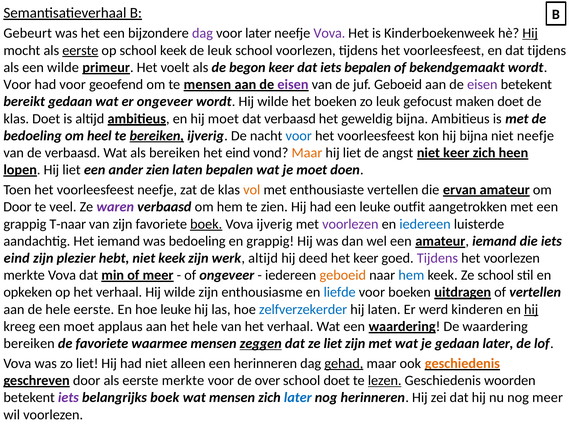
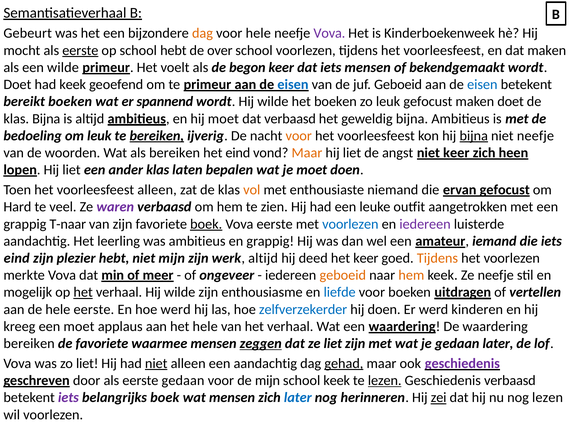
dag at (202, 33) colour: purple -> orange
voor later: later -> hele
Hij at (530, 33) underline: present -> none
school keek: keek -> hebt
de leuk: leuk -> over
dat tijdens: tijdens -> maken
iets bepalen: bepalen -> mensen
Voor at (17, 84): Voor -> Doet
had voor: voor -> keek
te mensen: mensen -> primeur
eisen at (293, 84) colour: purple -> blue
eisen at (482, 84) colour: purple -> blue
bereikt gedaan: gedaan -> boeken
er ongeveer: ongeveer -> spannend
klas Doet: Doet -> Bijna
om heel: heel -> leuk
voor at (299, 136) colour: blue -> orange
bijna at (474, 136) underline: none -> present
de verbaasd: verbaasd -> woorden
ander zien: zien -> klas
voorleesfeest neefje: neefje -> alleen
enthousiaste vertellen: vertellen -> niemand
ervan amateur: amateur -> gefocust
Door at (17, 207): Door -> Hard
Vova ijverig: ijverig -> eerste
voorlezen at (350, 224) colour: purple -> blue
iedereen at (425, 224) colour: blue -> purple
Het iemand: iemand -> leerling
was bedoeling: bedoeling -> ambitieus
niet keek: keek -> mijn
Tijdens at (437, 258) colour: purple -> orange
hem at (411, 275) colour: blue -> orange
Ze school: school -> neefje
opkeken: opkeken -> mogelijk
het at (83, 292) underline: none -> present
hoe leuke: leuke -> werd
hij laten: laten -> doen
hij at (531, 309) underline: present -> none
niet at (156, 363) underline: none -> present
een herinneren: herinneren -> aandachtig
geschiedenis at (462, 363) colour: orange -> purple
eerste merkte: merkte -> gedaan
de over: over -> mijn
school doet: doet -> keek
Geschiedenis woorden: woorden -> verbaasd
zei underline: none -> present
nog meer: meer -> lezen
